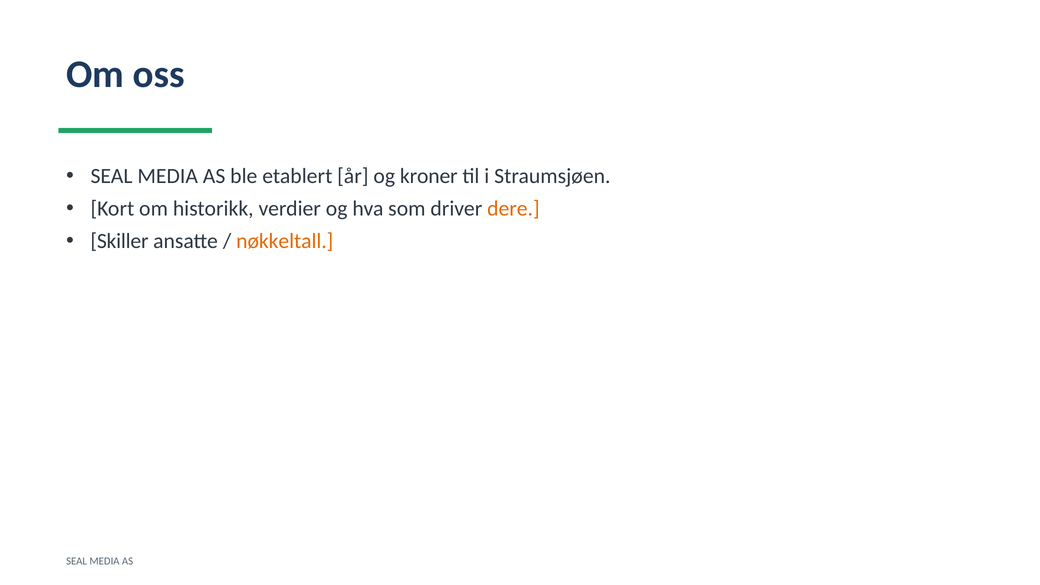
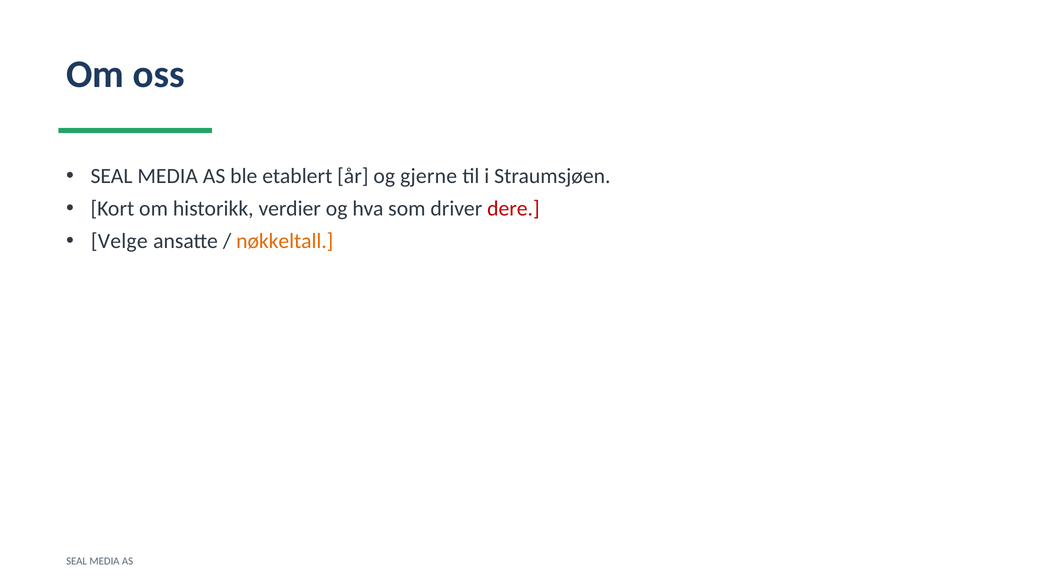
kroner: kroner -> gjerne
dere colour: orange -> red
Skiller: Skiller -> Velge
